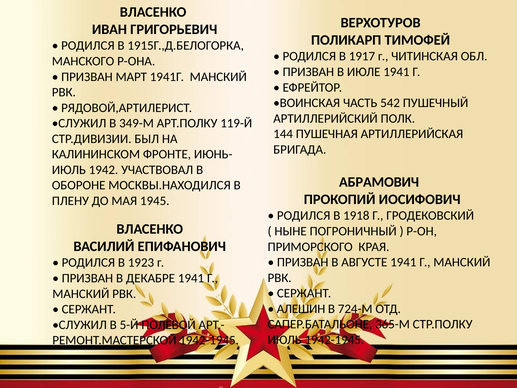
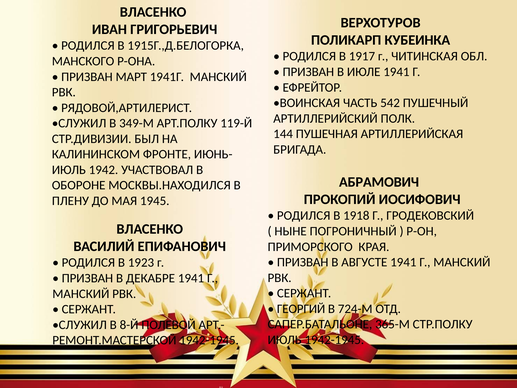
ТИМОФЕЙ: ТИМОФЕЙ -> КУБЕИНКА
АЛЕШИН: АЛЕШИН -> ГЕОРГИЙ
5-Й: 5-Й -> 8-Й
